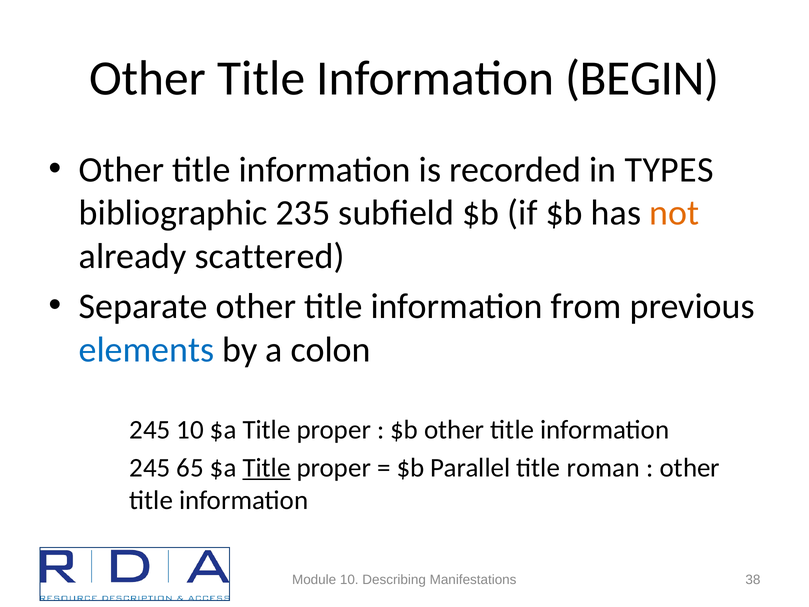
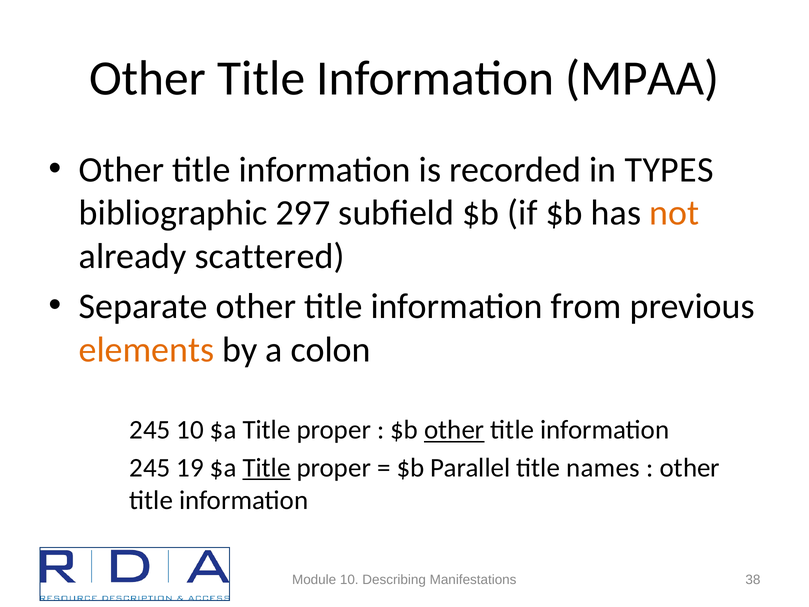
BEGIN: BEGIN -> MPAA
235: 235 -> 297
elements colour: blue -> orange
other at (454, 430) underline: none -> present
65: 65 -> 19
roman: roman -> names
